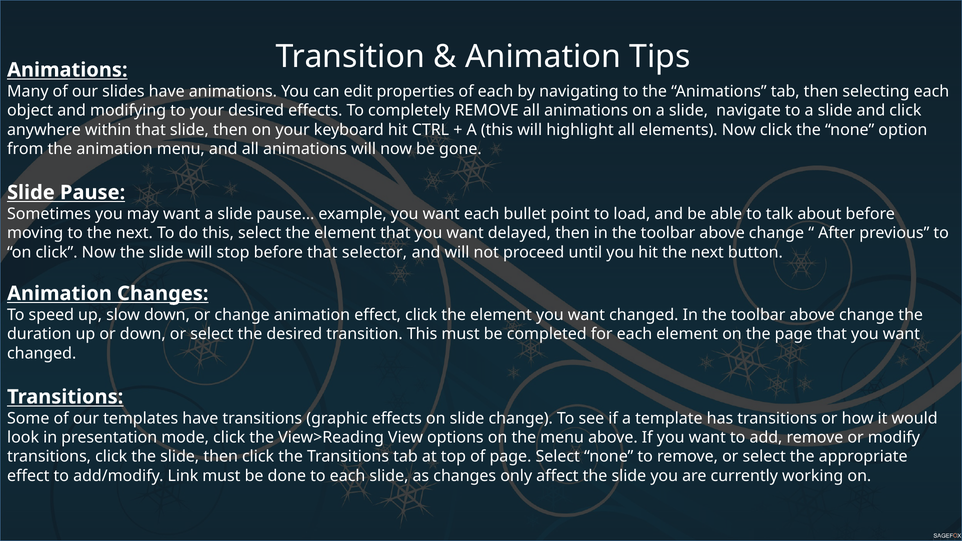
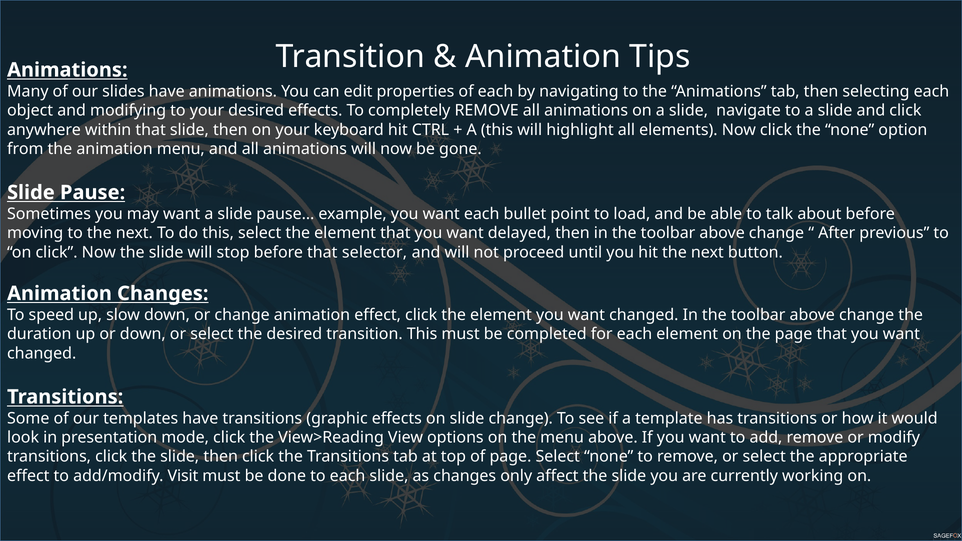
Link: Link -> Visit
